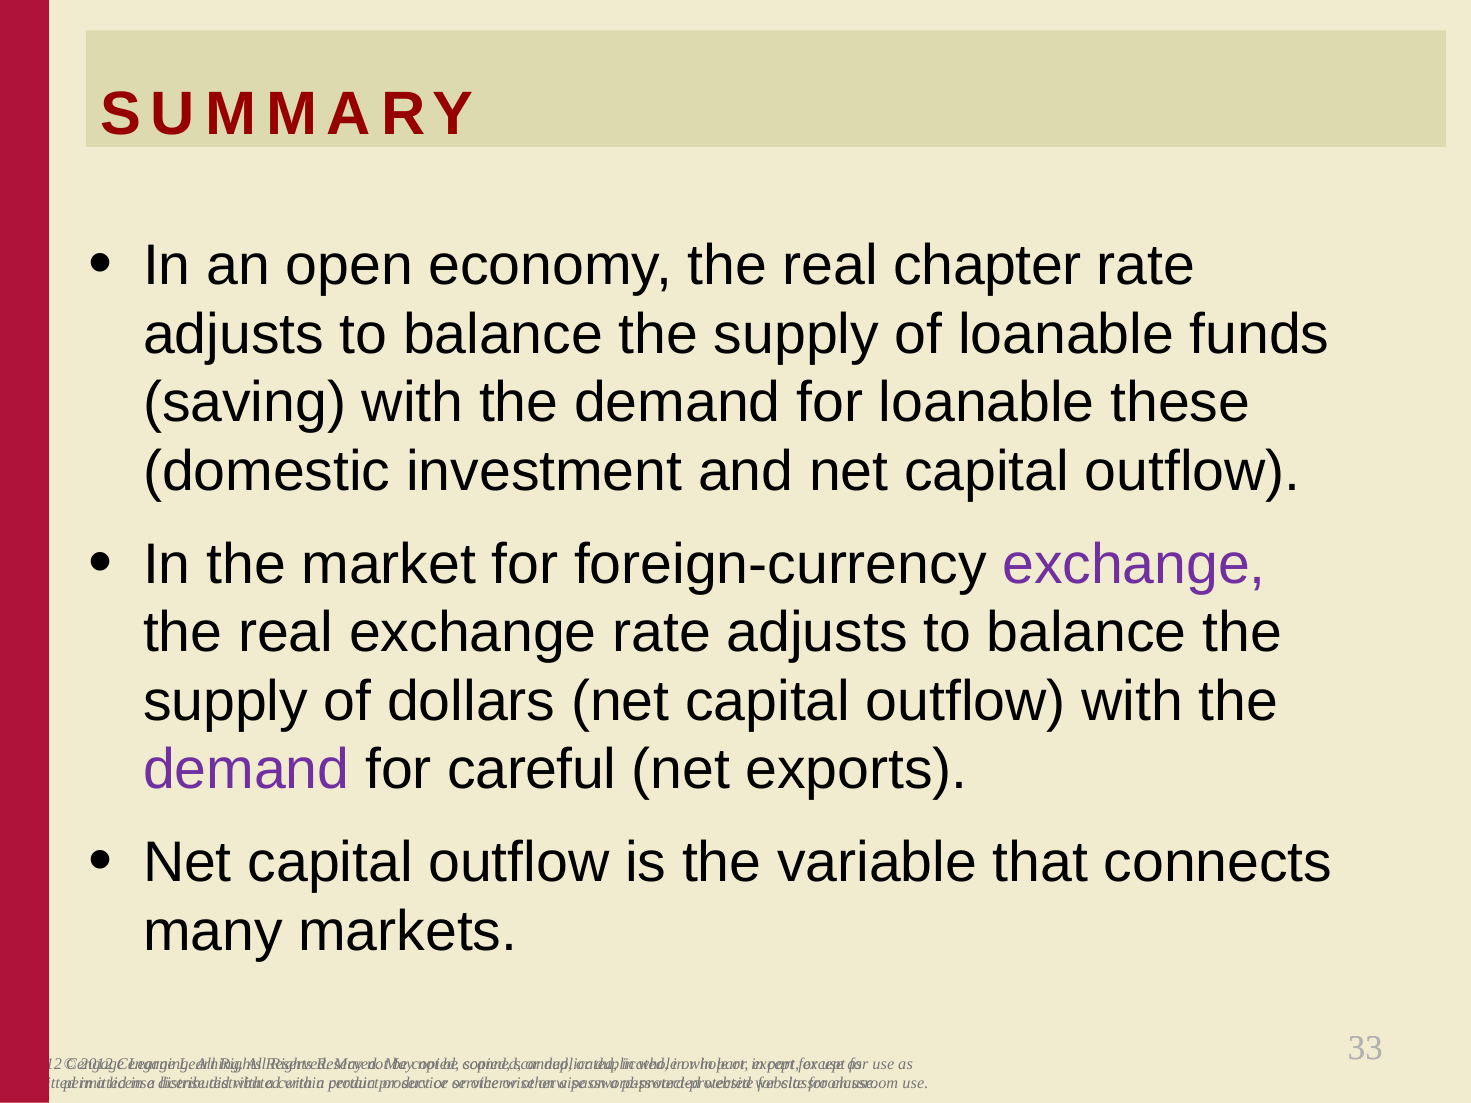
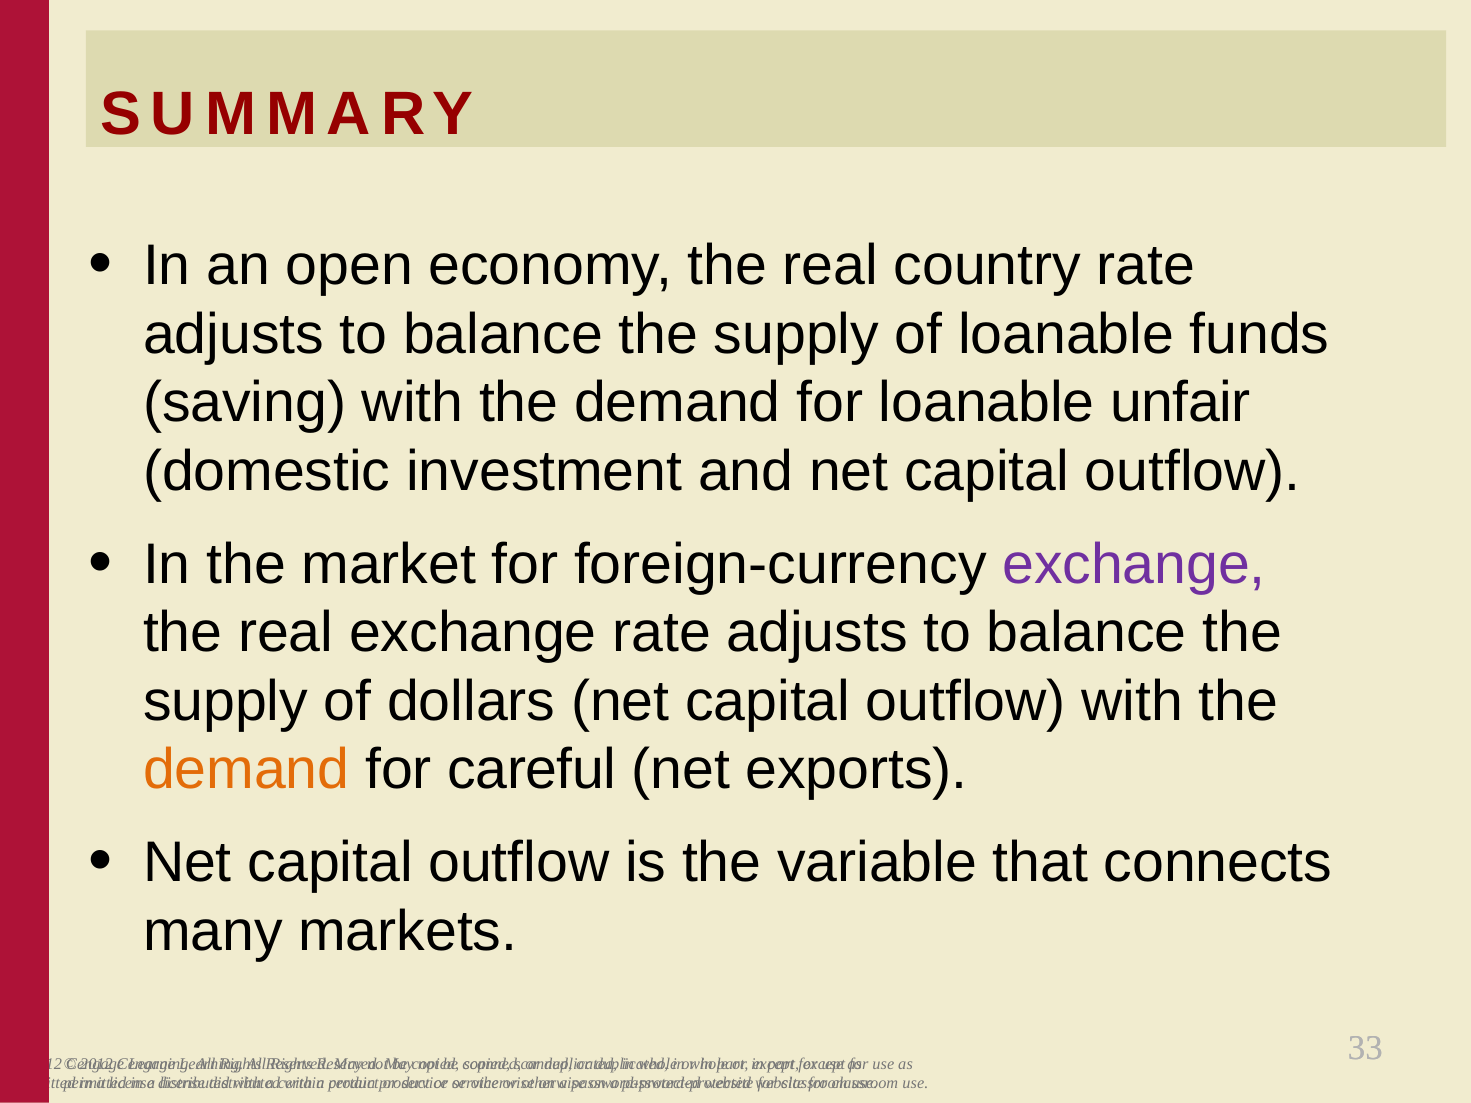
chapter: chapter -> country
these: these -> unfair
demand at (246, 770) colour: purple -> orange
